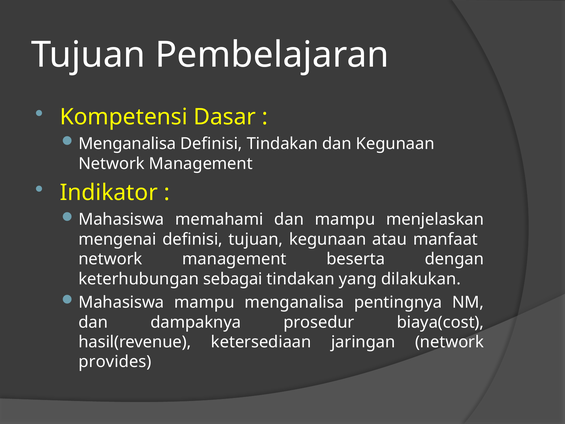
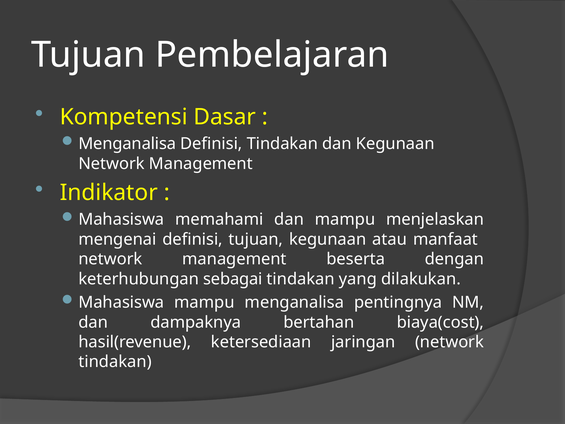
prosedur: prosedur -> bertahan
provides at (115, 362): provides -> tindakan
